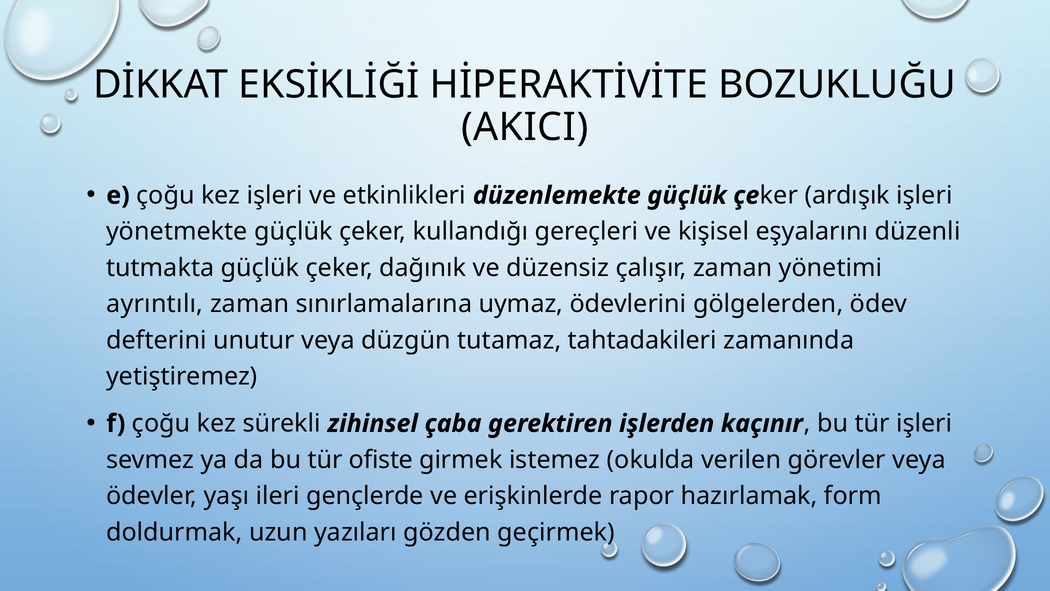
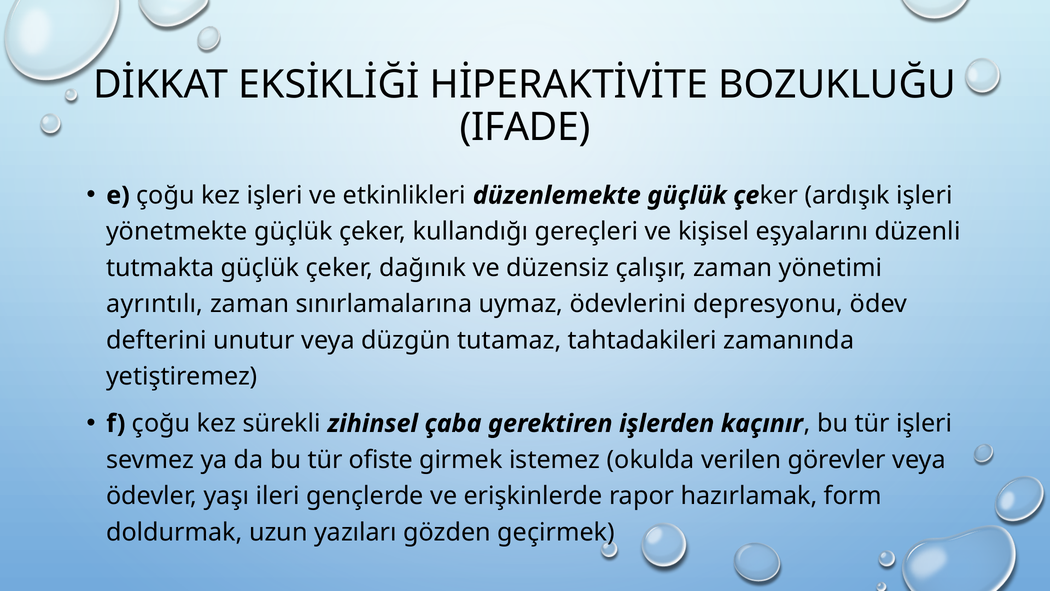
AKICI: AKICI -> IFADE
gölgelerden: gölgelerden -> depresyonu
